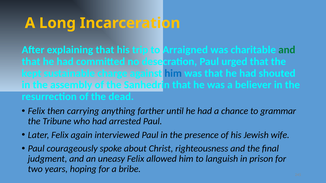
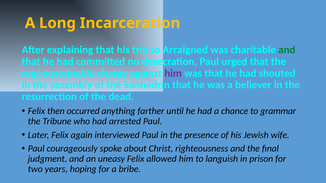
kept: kept -> rage
him at (173, 73) colour: blue -> purple
carrying: carrying -> occurred
